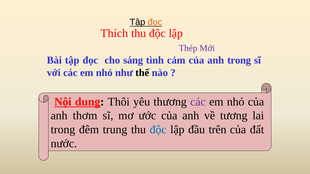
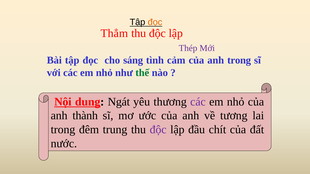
Thích: Thích -> Thẳm
thế colour: black -> green
Thôi: Thôi -> Ngát
thơm: thơm -> thành
độc at (158, 130) colour: blue -> purple
trên: trên -> chít
